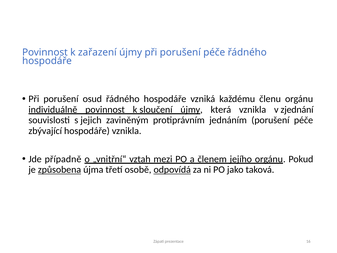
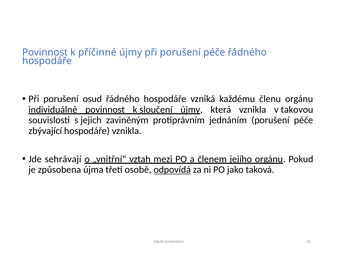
zařazení: zařazení -> příčinné
zjednání: zjednání -> takovou
případně: případně -> sehrávají
způsobena underline: present -> none
